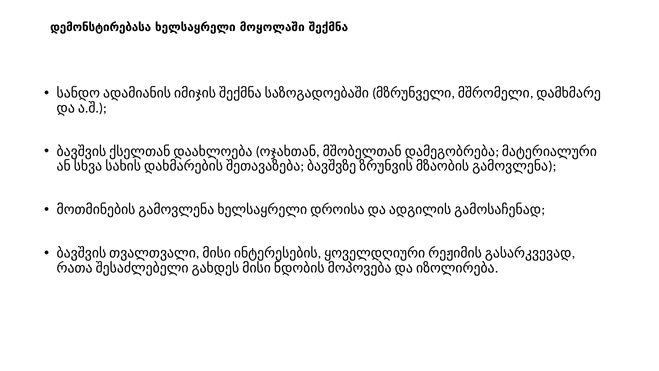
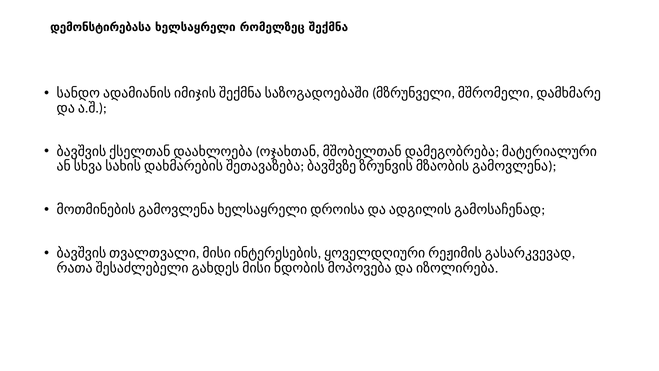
მოყოლაში: მოყოლაში -> რომელზეც
